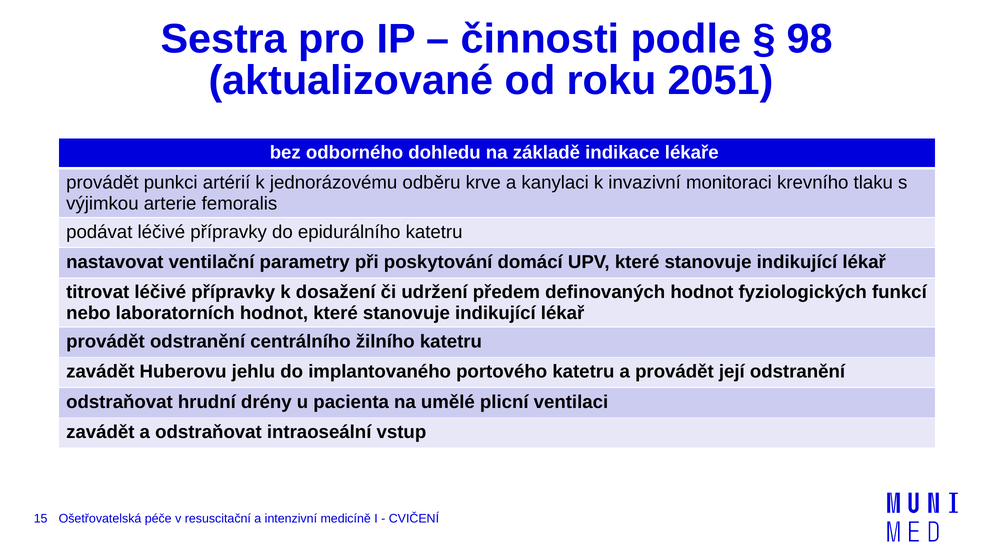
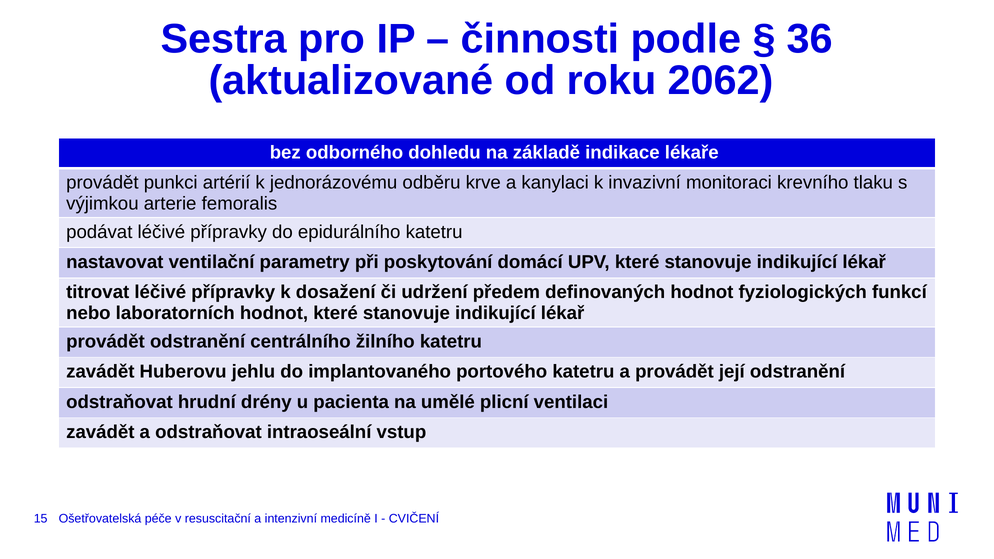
98: 98 -> 36
2051: 2051 -> 2062
